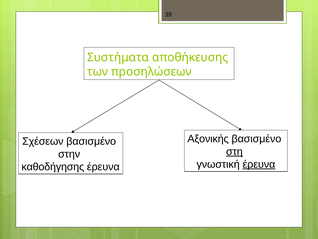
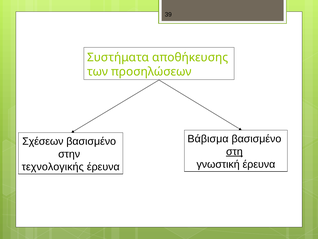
Αξονικής: Αξονικής -> Βάβισμα
έρευνα at (259, 164) underline: present -> none
καθοδήγησης: καθοδήγησης -> τεχνολογικής
